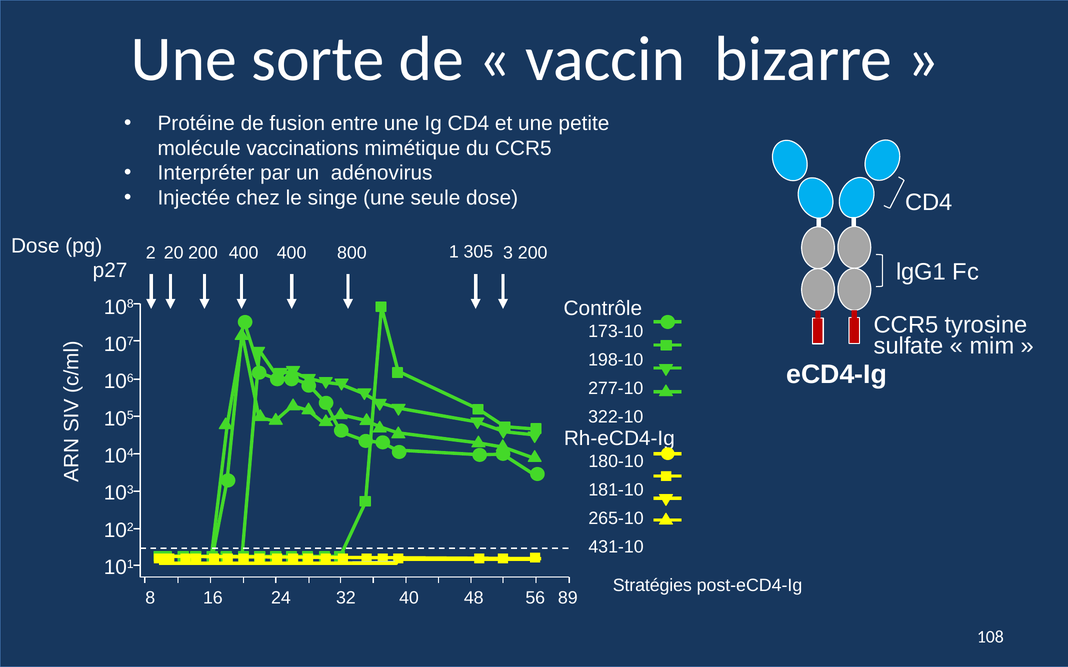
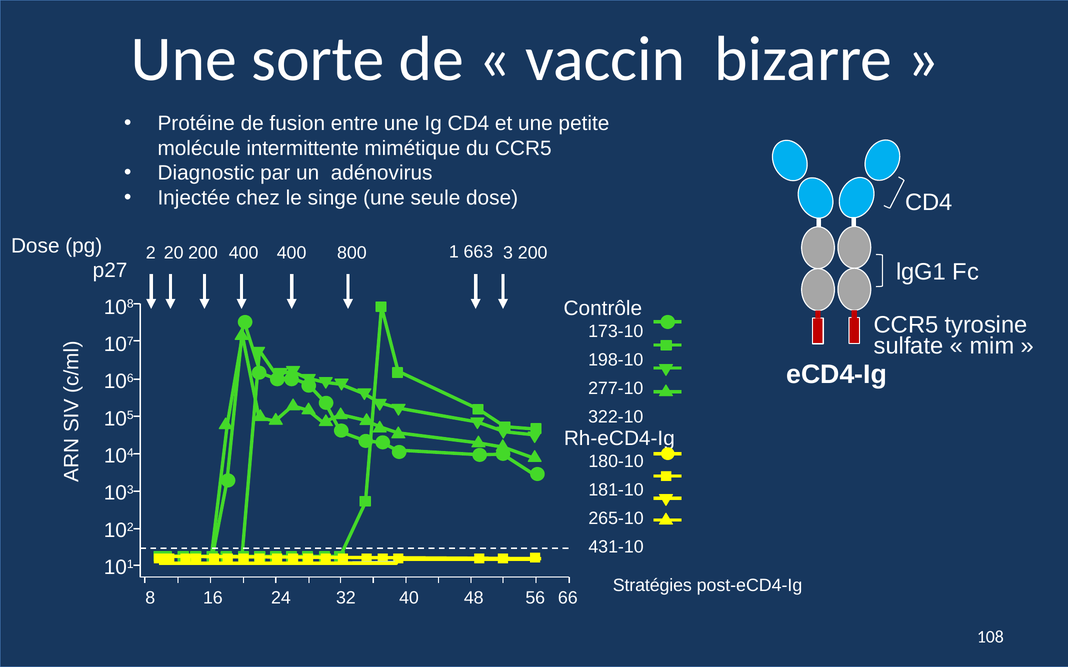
vaccinations: vaccinations -> intermittente
Interpréter: Interpréter -> Diagnostic
305: 305 -> 663
89: 89 -> 66
